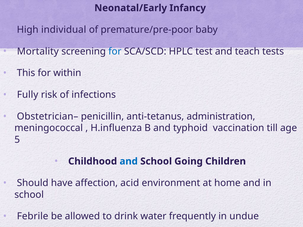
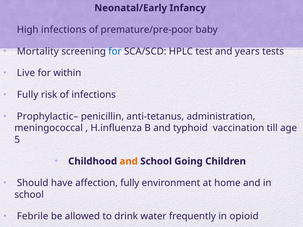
High individual: individual -> infections
teach: teach -> years
This: This -> Live
Obstetrician–: Obstetrician– -> Prophylactic–
and at (129, 161) colour: blue -> orange
affection acid: acid -> fully
undue: undue -> opioid
